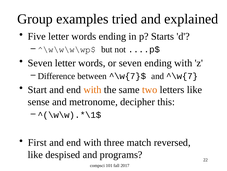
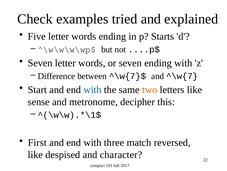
Group: Group -> Check
with at (93, 89) colour: orange -> blue
programs: programs -> character
